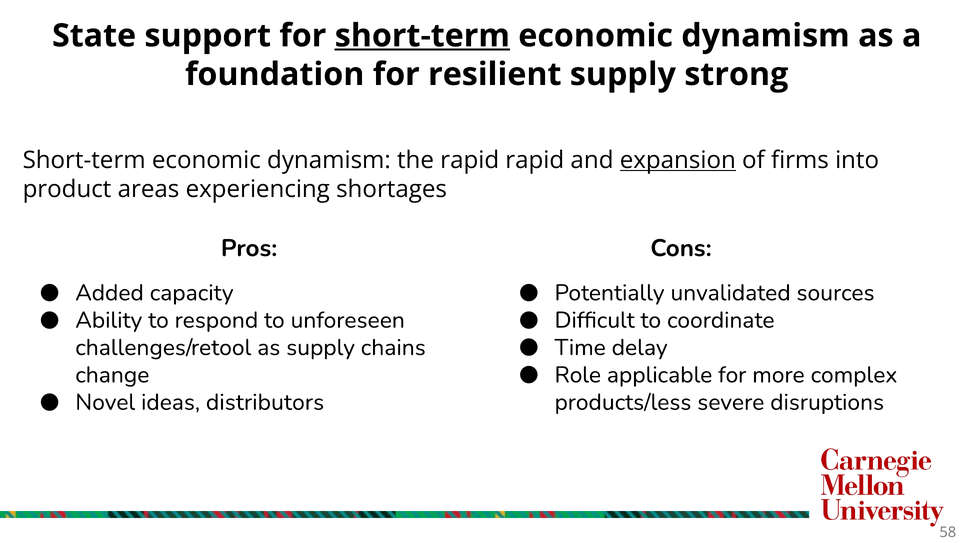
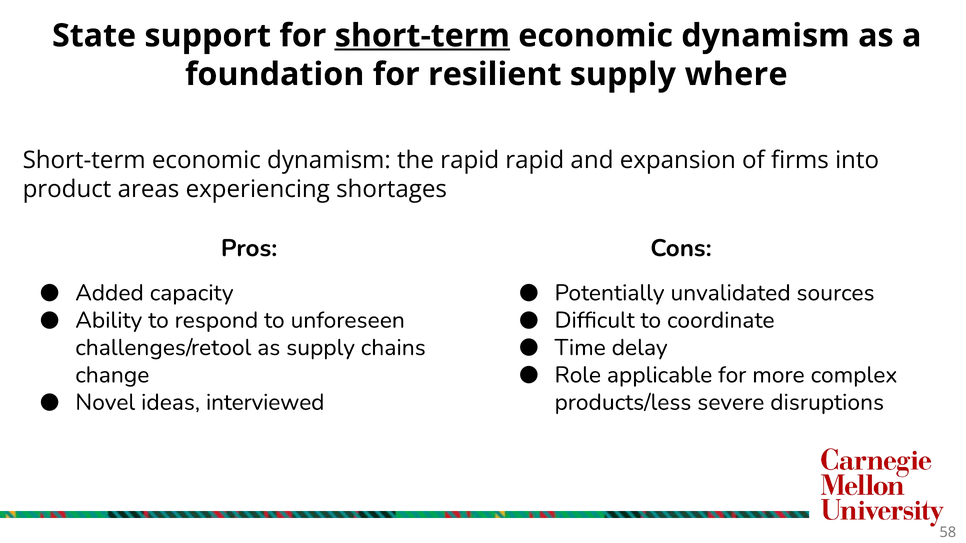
strong: strong -> where
expansion underline: present -> none
distributors: distributors -> interviewed
